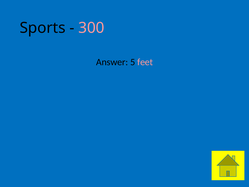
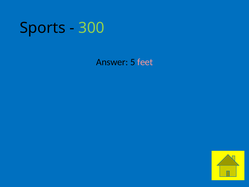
300 colour: pink -> light green
